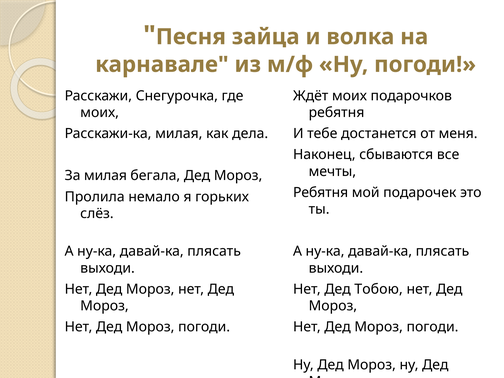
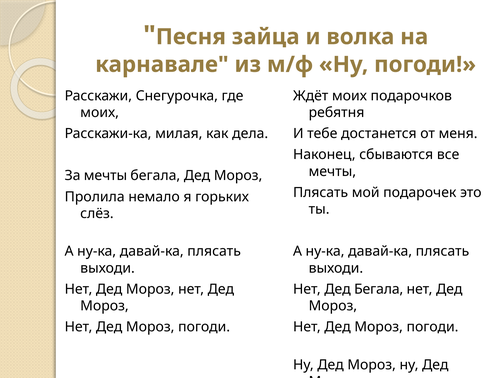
За милая: милая -> мечты
Ребятня at (321, 193): Ребятня -> Плясать
Дед Тобою: Тобою -> Бегала
